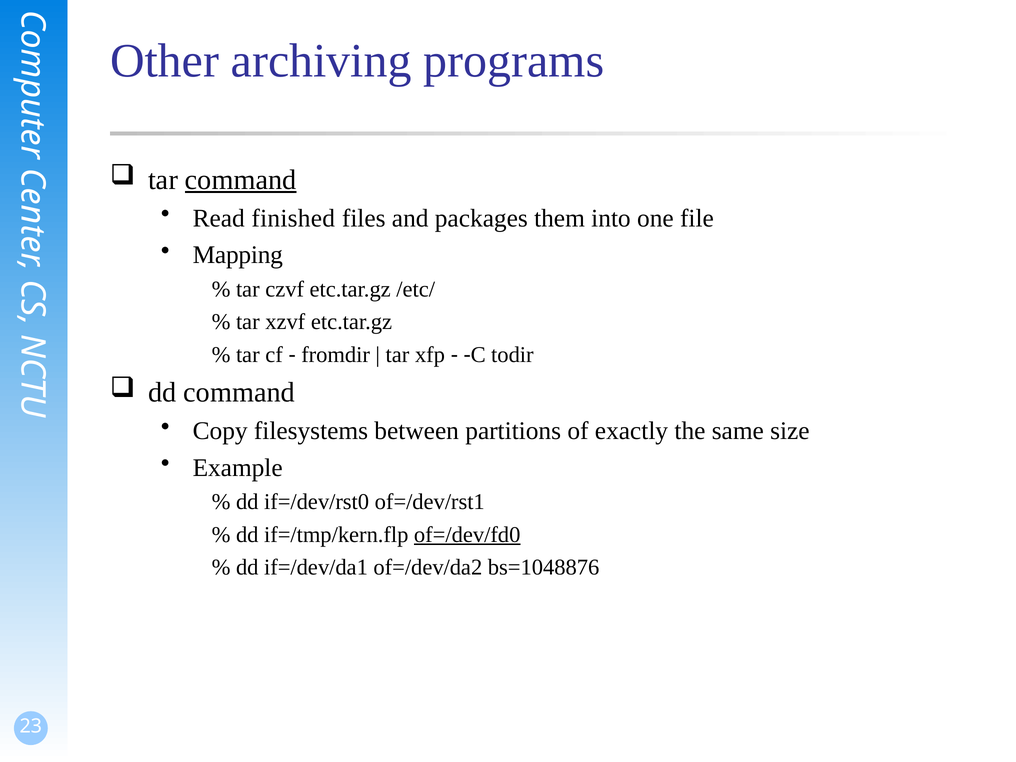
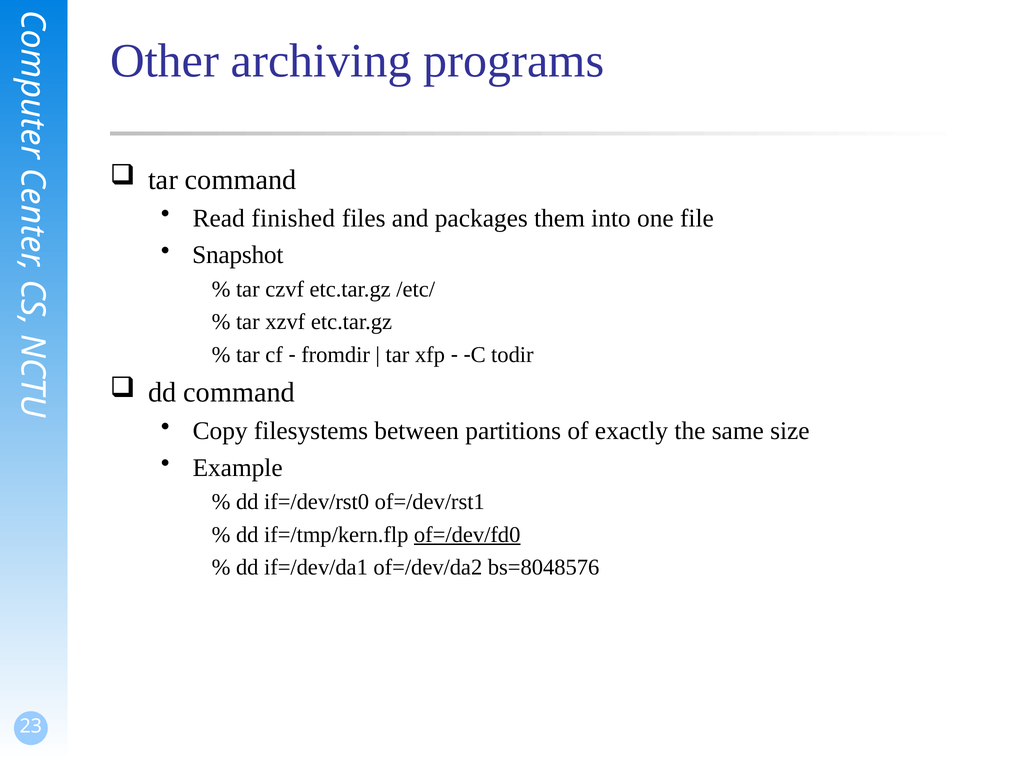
command at (241, 180) underline: present -> none
Mapping: Mapping -> Snapshot
bs=1048876: bs=1048876 -> bs=8048576
